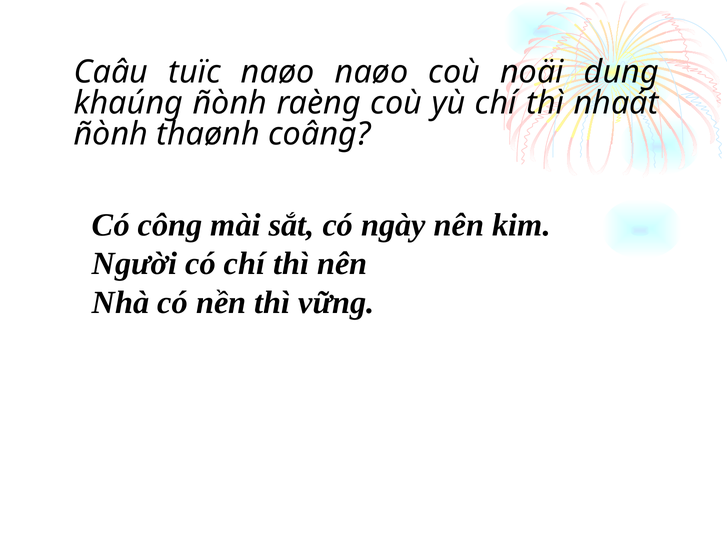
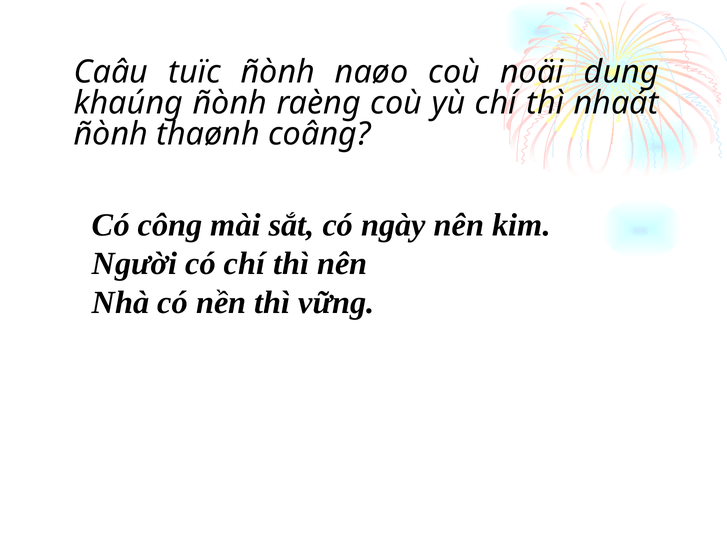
tuïc naøo: naøo -> ñònh
